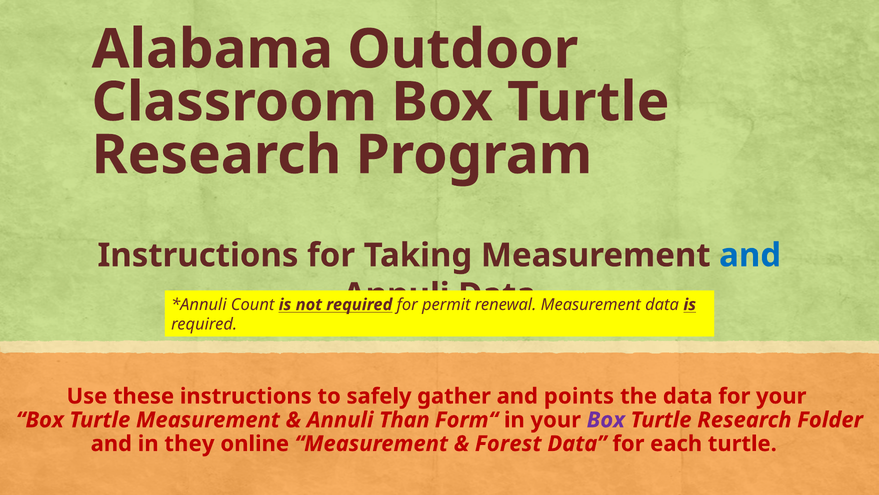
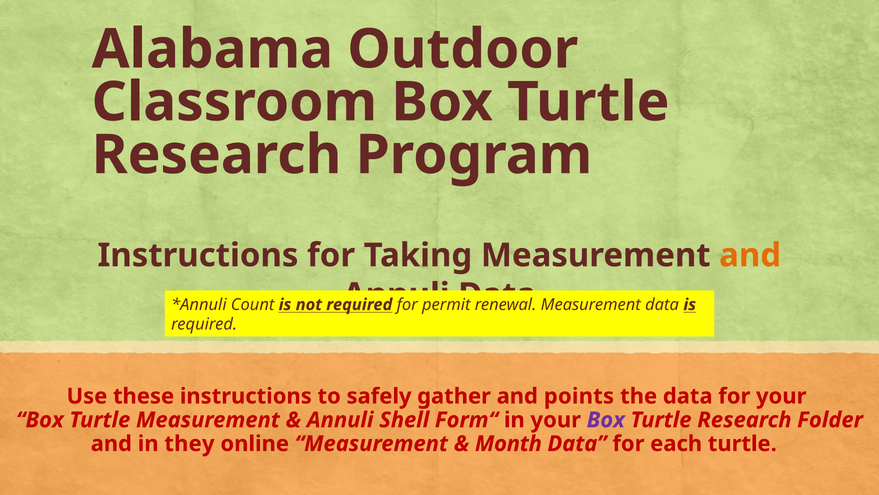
and at (750, 255) colour: blue -> orange
Than: Than -> Shell
Forest: Forest -> Month
